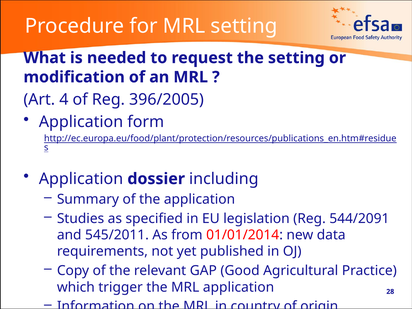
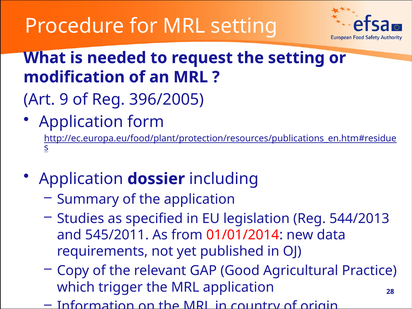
4: 4 -> 9
544/2091: 544/2091 -> 544/2013
